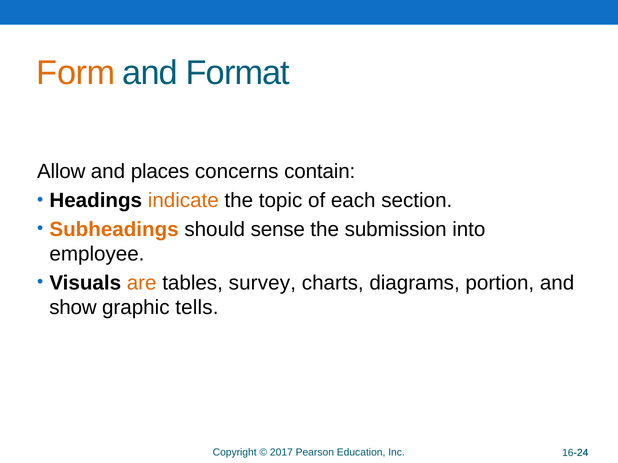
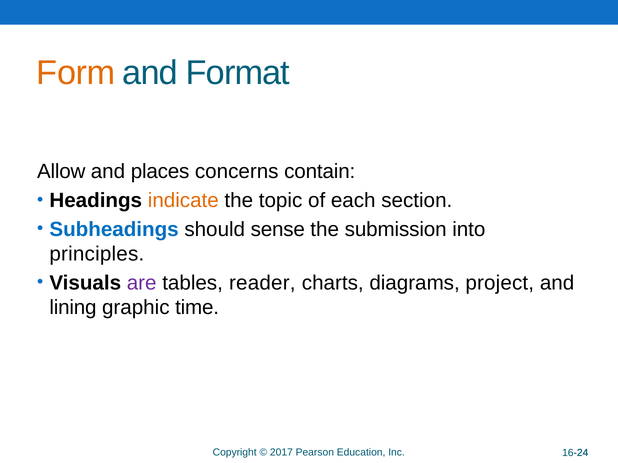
Subheadings colour: orange -> blue
employee: employee -> principles
are colour: orange -> purple
survey: survey -> reader
portion: portion -> project
show: show -> lining
tells: tells -> time
